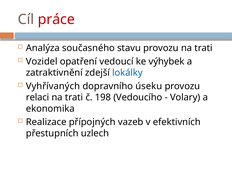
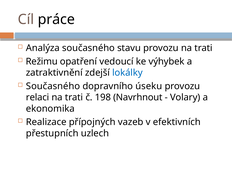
práce colour: red -> black
Vozidel: Vozidel -> Režimu
Vyhřívaných at (53, 86): Vyhřívaných -> Současného
Vedoucího: Vedoucího -> Navrhnout
